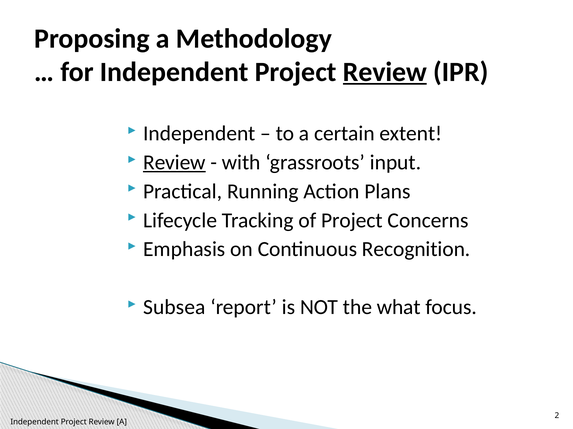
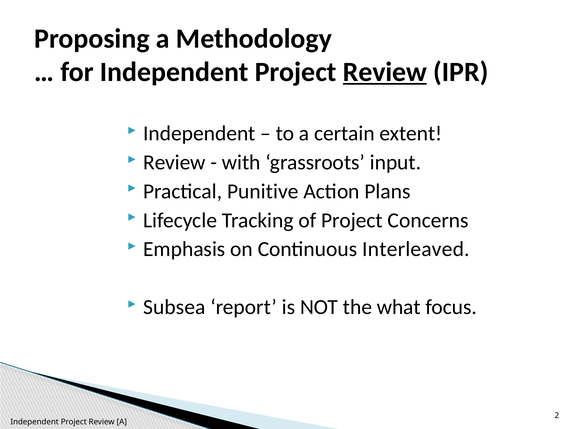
Review at (174, 163) underline: present -> none
Running: Running -> Punitive
Recognition: Recognition -> Interleaved
